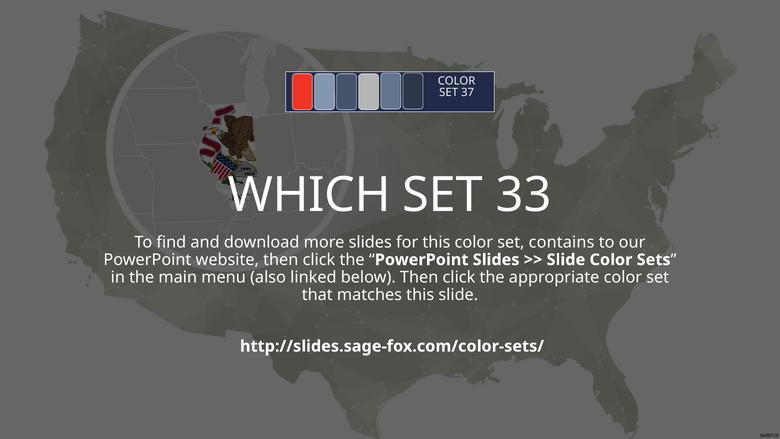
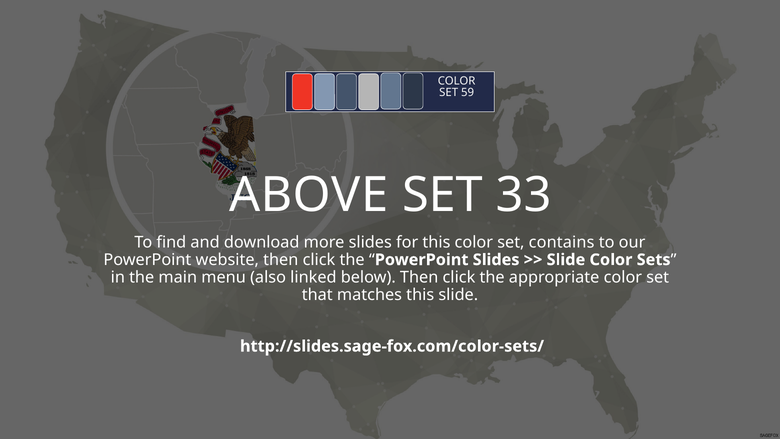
37: 37 -> 59
WHICH: WHICH -> ABOVE
